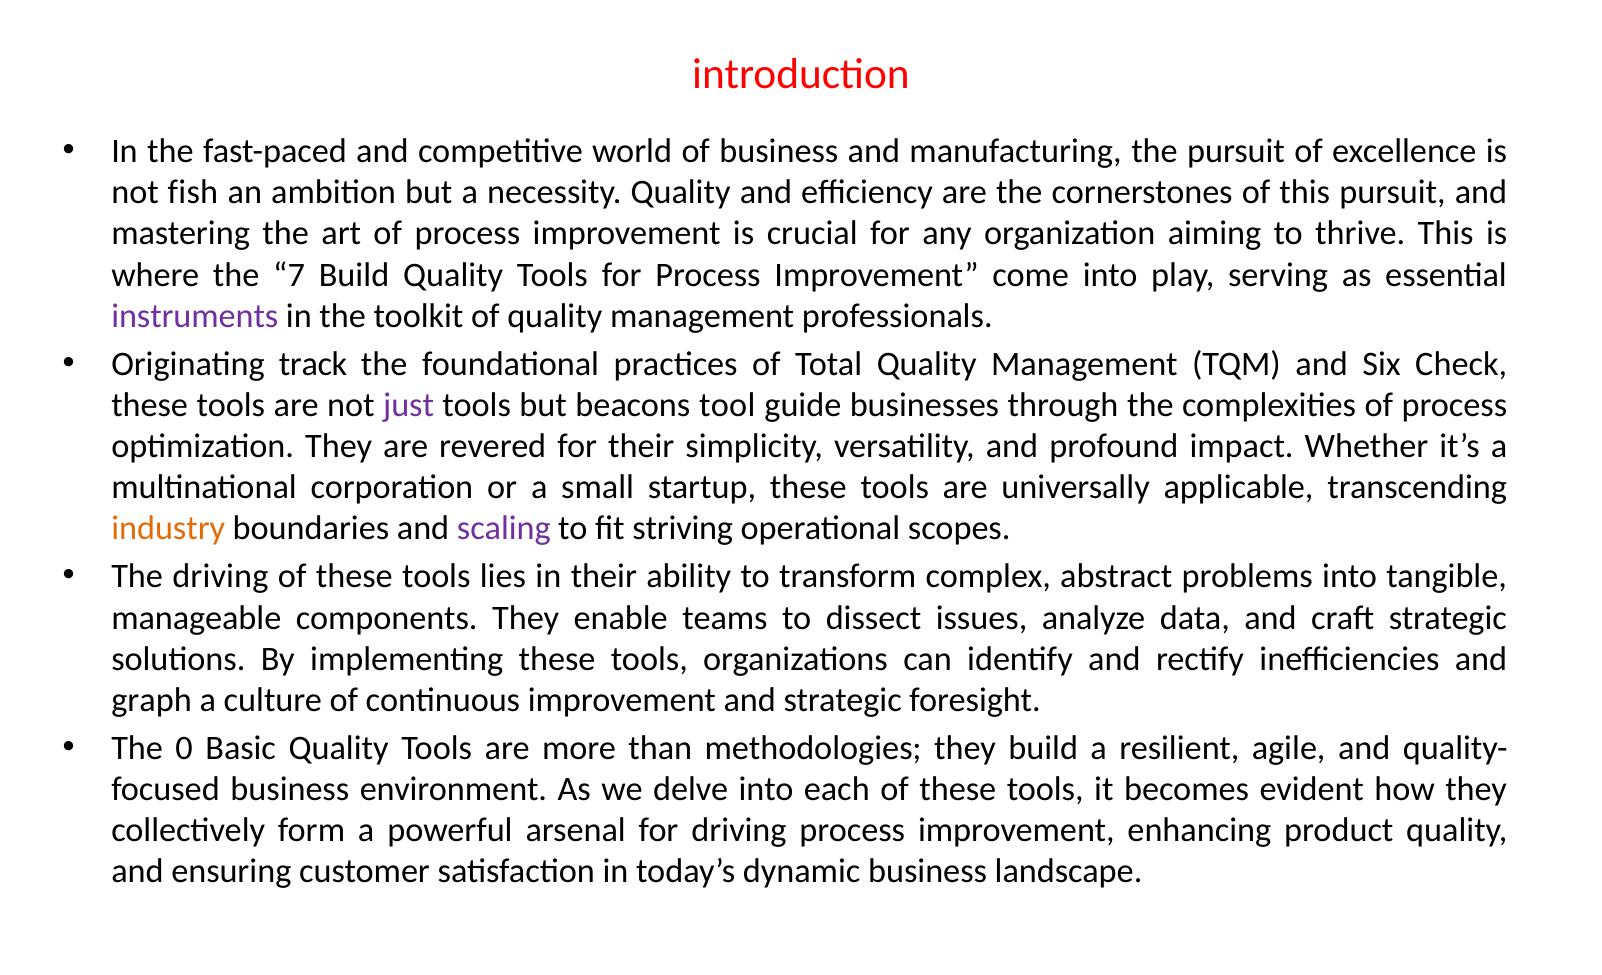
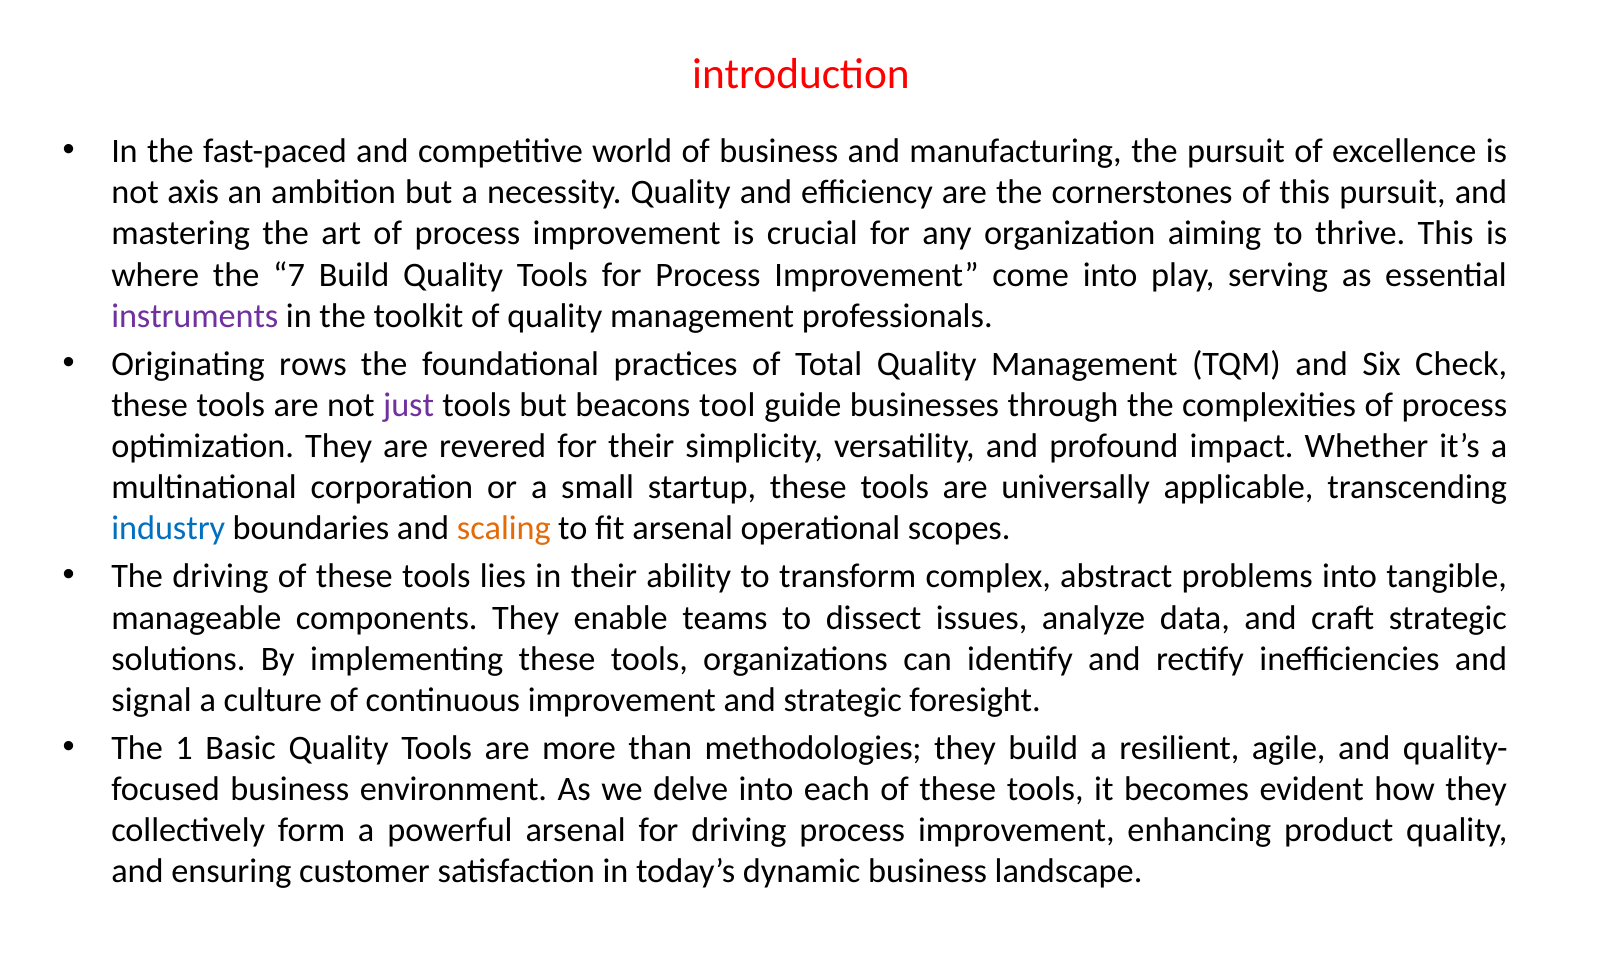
fish: fish -> axis
track: track -> rows
industry colour: orange -> blue
scaling colour: purple -> orange
fit striving: striving -> arsenal
graph: graph -> signal
0: 0 -> 1
